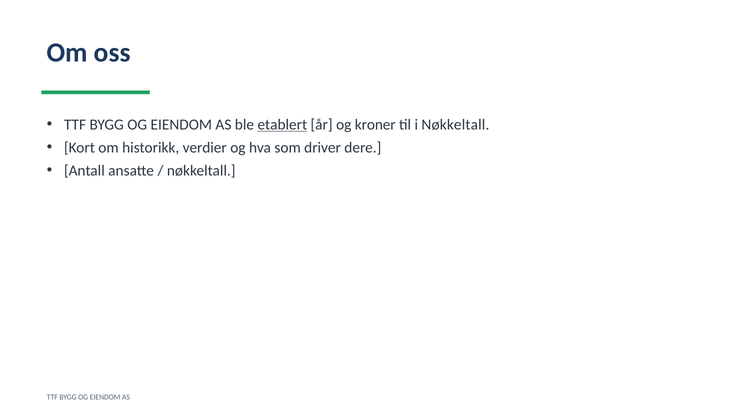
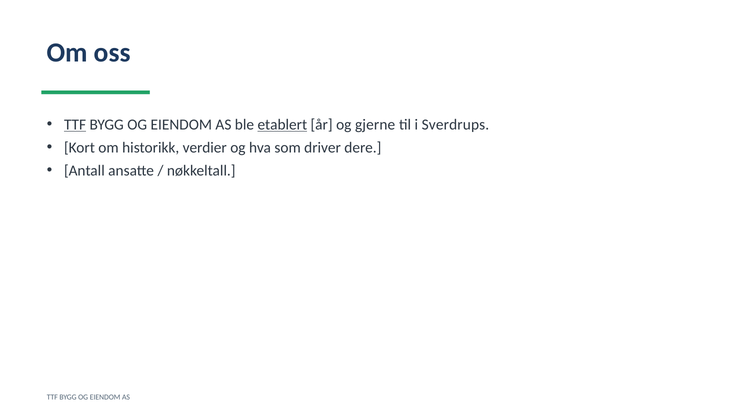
TTF at (75, 124) underline: none -> present
kroner: kroner -> gjerne
i Nøkkeltall: Nøkkeltall -> Sverdrups
